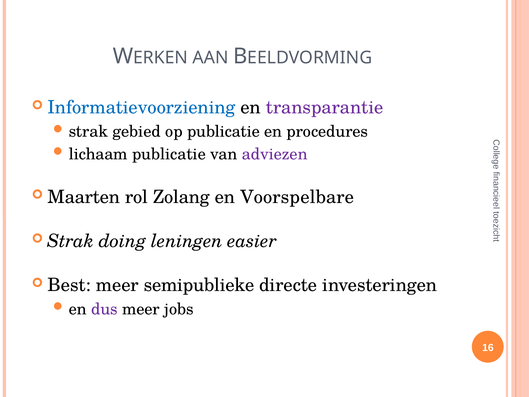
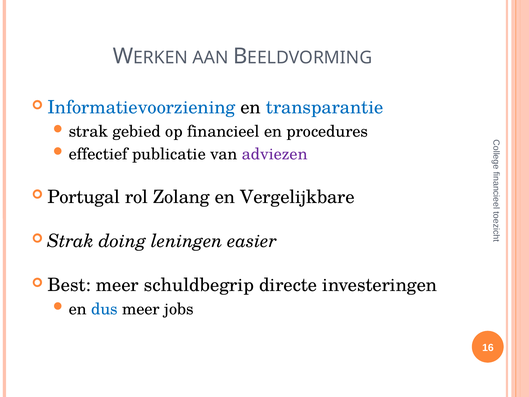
transparantie colour: purple -> blue
op publicatie: publicatie -> financieel
lichaam: lichaam -> effectief
Maarten: Maarten -> Portugal
Voorspelbare: Voorspelbare -> Vergelijkbare
semipublieke: semipublieke -> schuldbegrip
dus colour: purple -> blue
